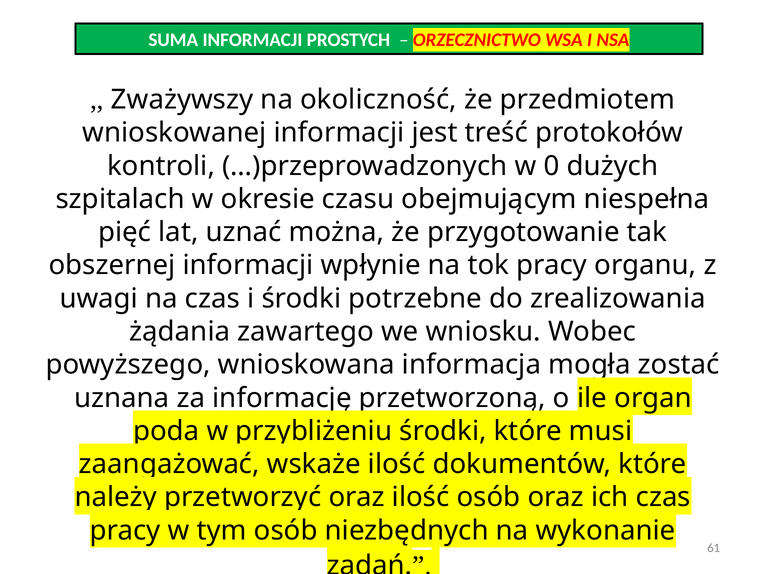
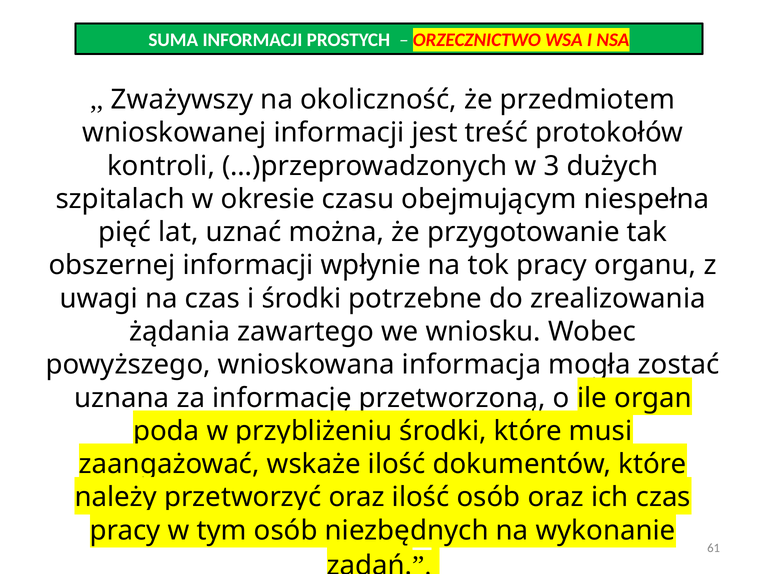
0: 0 -> 3
